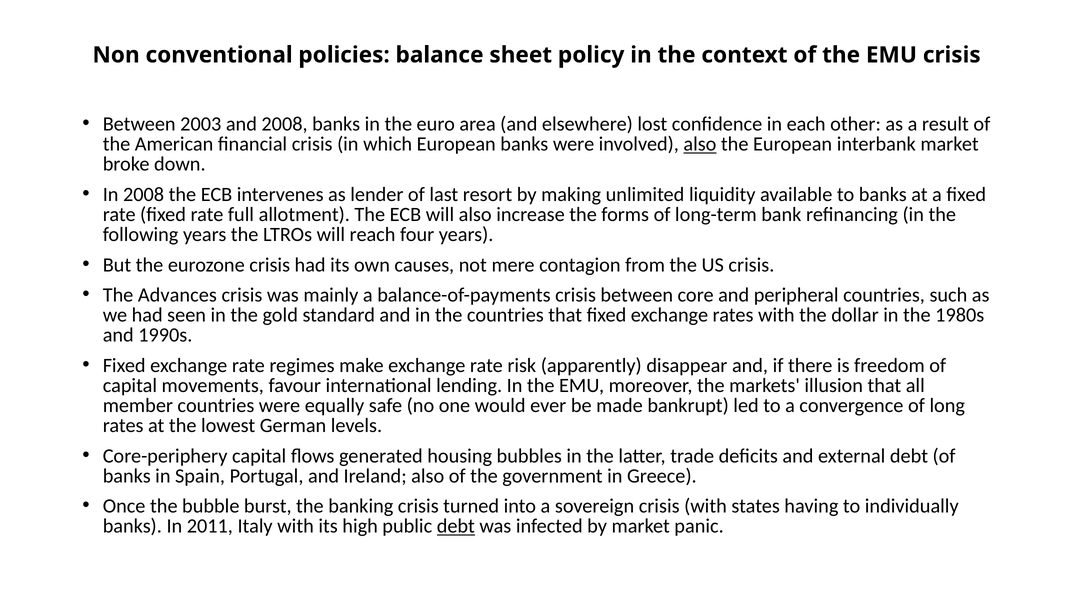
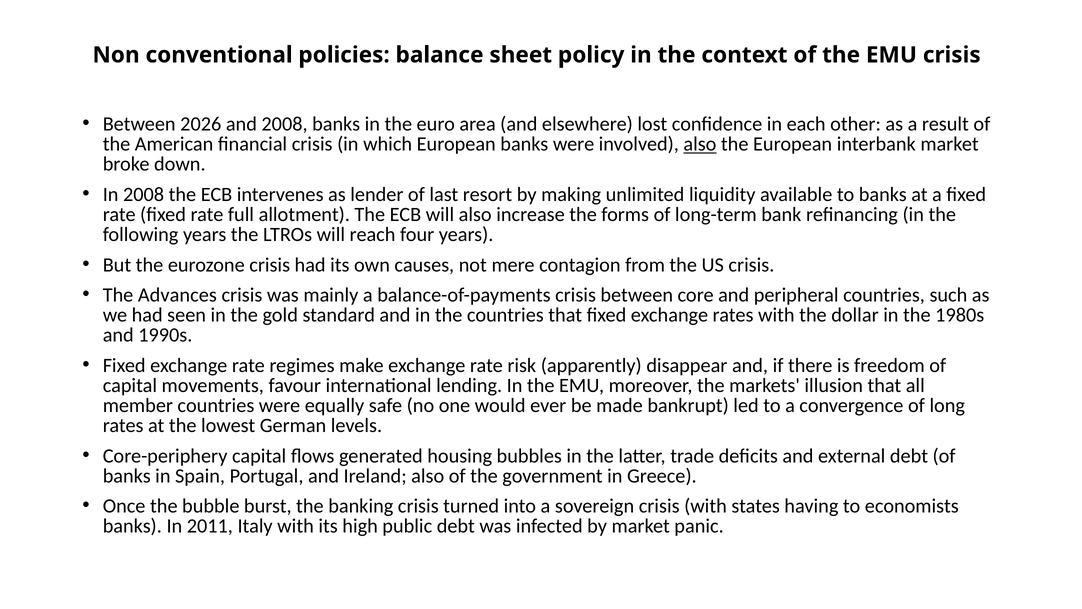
2003: 2003 -> 2026
individually: individually -> economists
debt at (456, 526) underline: present -> none
